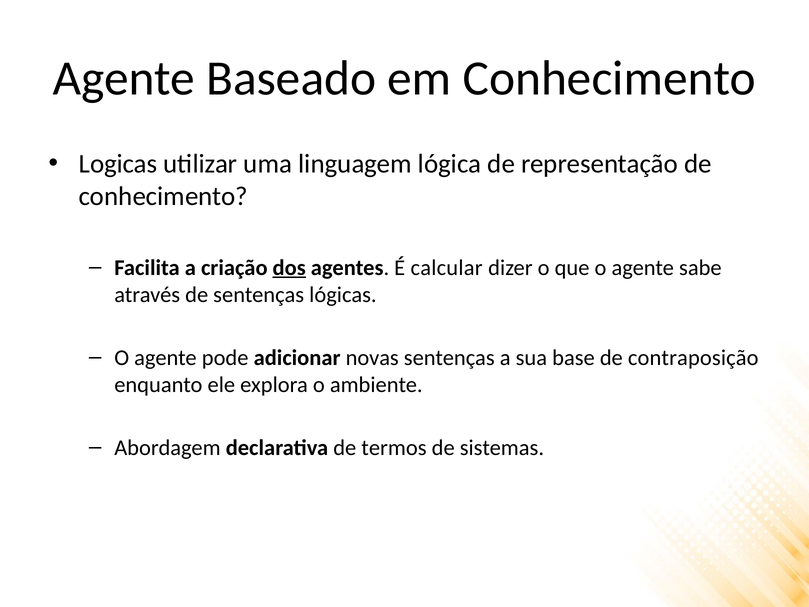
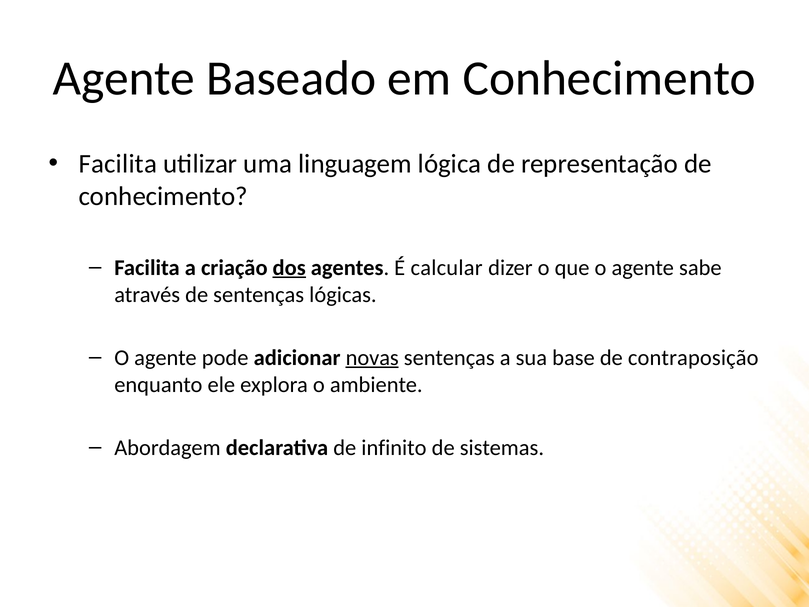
Logicas at (118, 164): Logicas -> Facilita
novas underline: none -> present
termos: termos -> infinito
